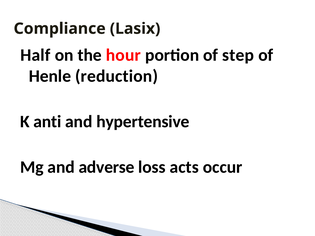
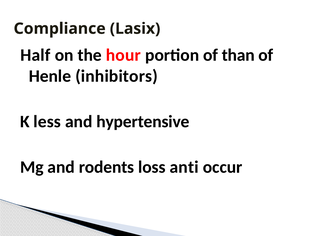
step: step -> than
reduction: reduction -> inhibitors
anti: anti -> less
adverse: adverse -> rodents
acts: acts -> anti
